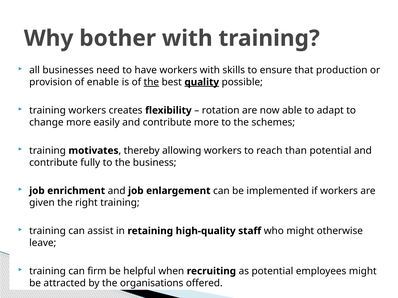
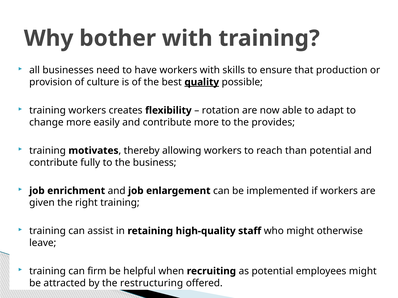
enable: enable -> culture
the at (151, 82) underline: present -> none
schemes: schemes -> provides
organisations: organisations -> restructuring
